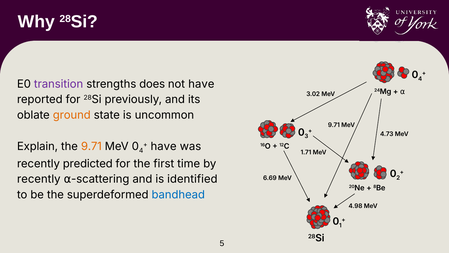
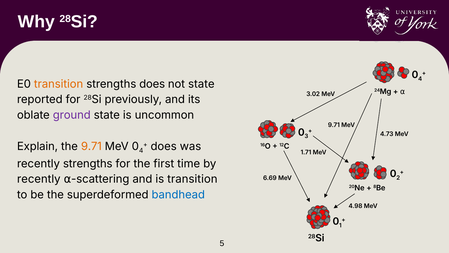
transition at (59, 84) colour: purple -> orange
not have: have -> state
ground colour: orange -> purple
have at (164, 146): have -> does
recently predicted: predicted -> strengths
is identified: identified -> transition
